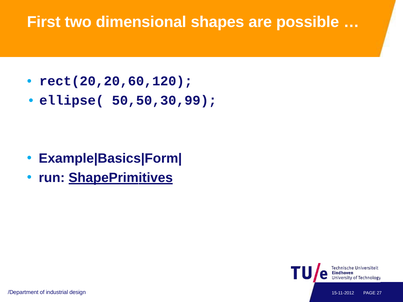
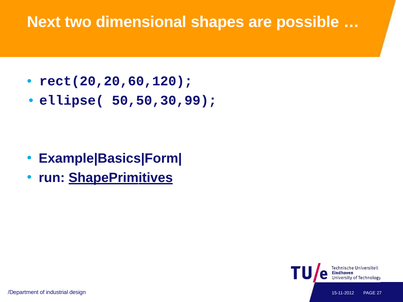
First: First -> Next
